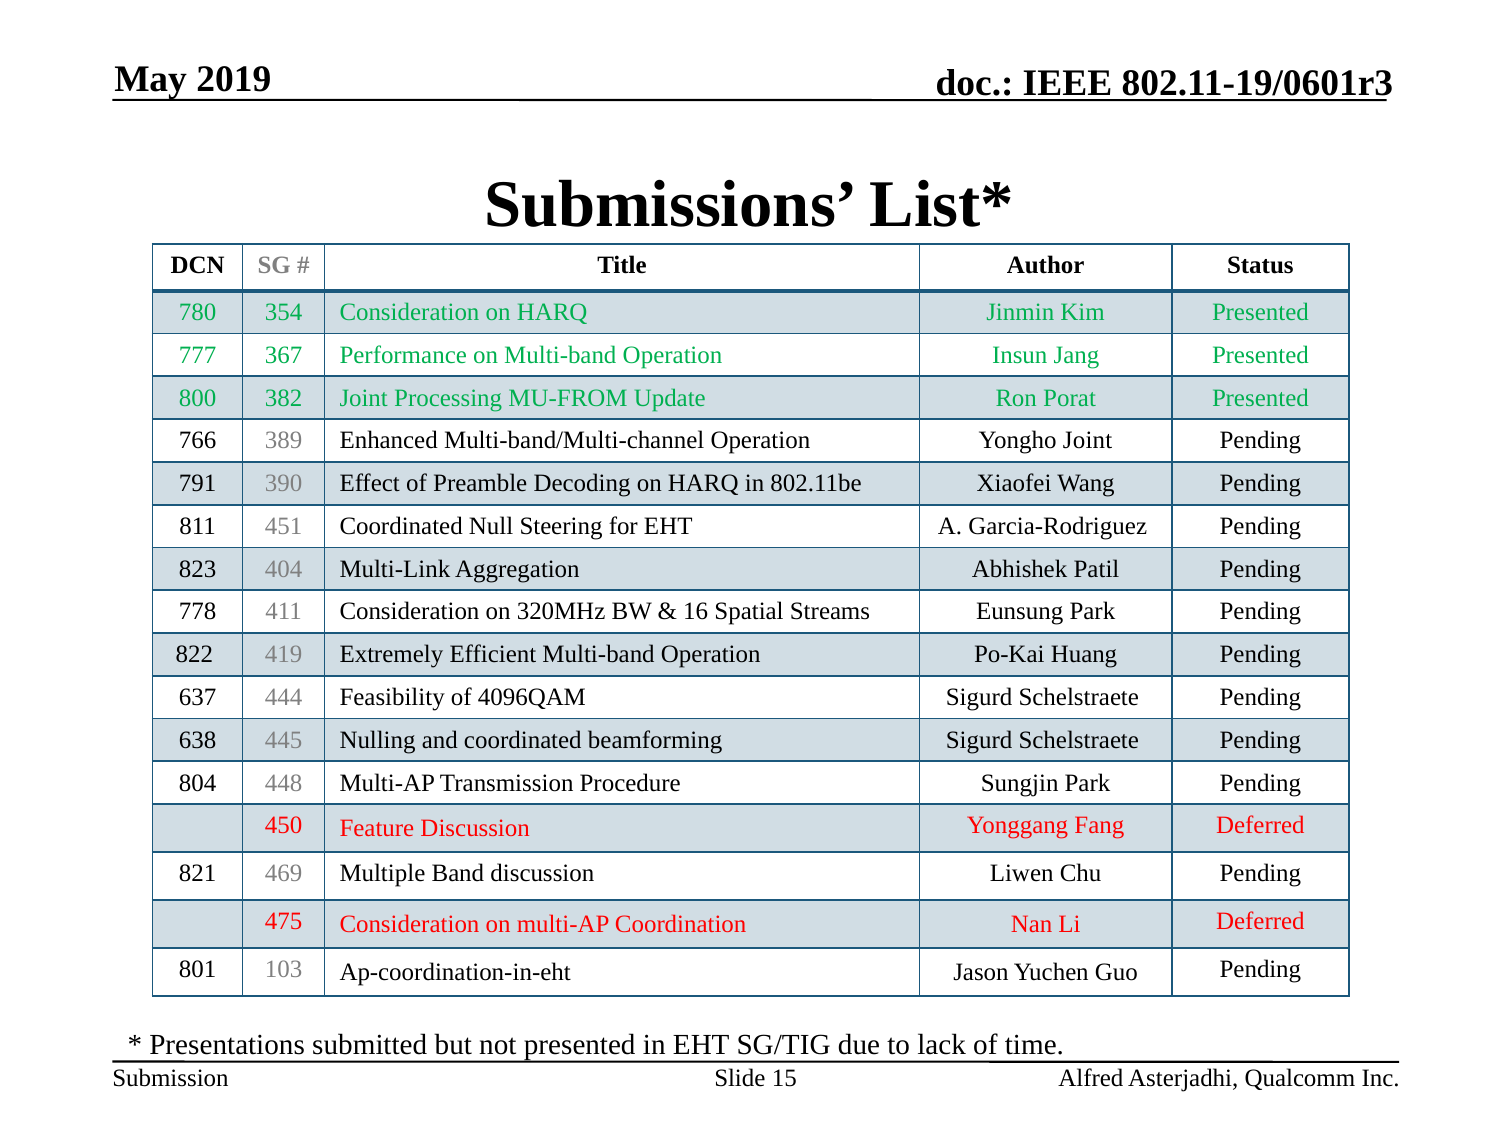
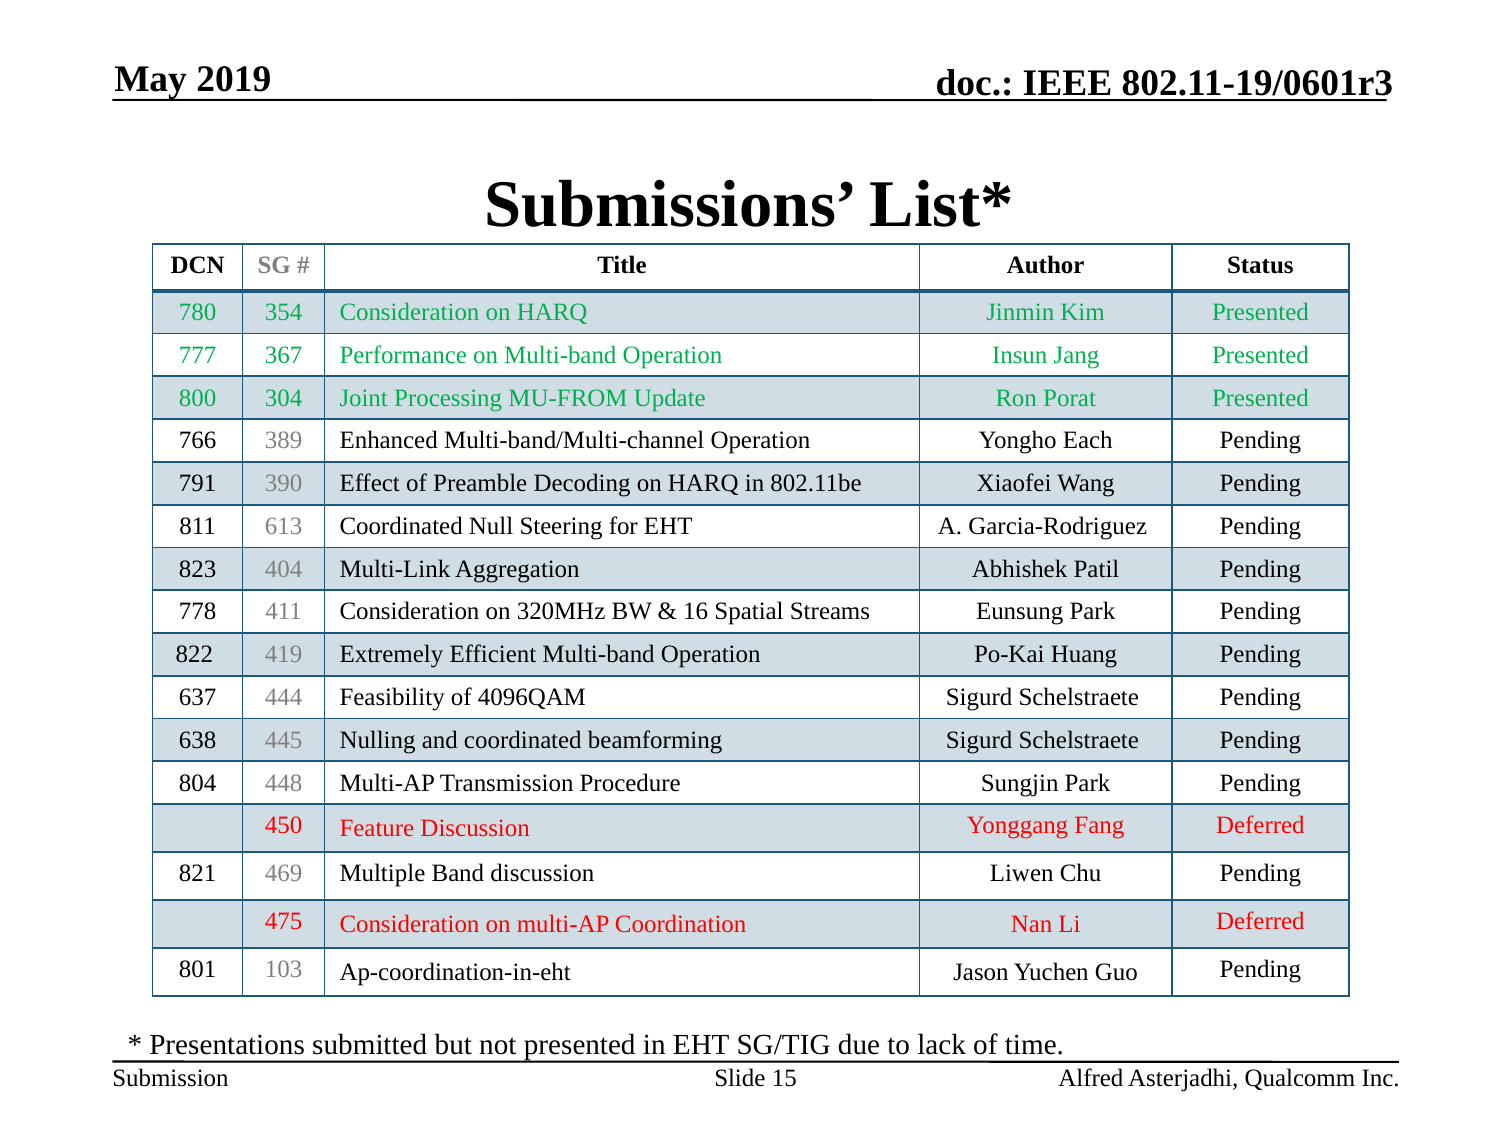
382: 382 -> 304
Yongho Joint: Joint -> Each
451: 451 -> 613
